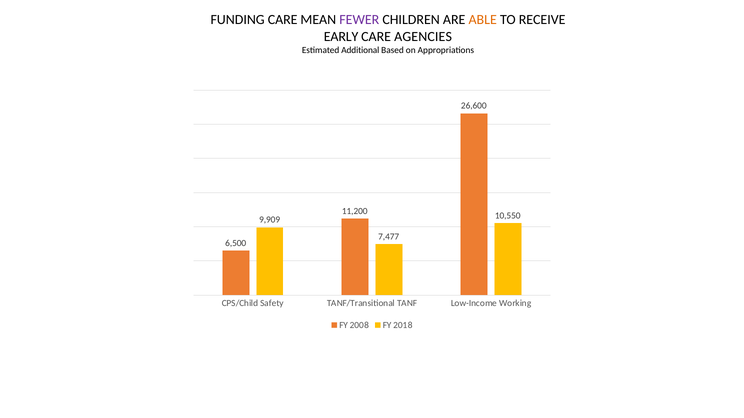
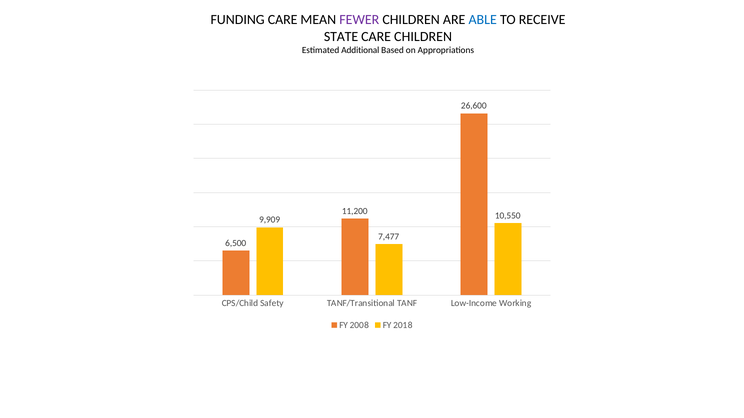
ABLE colour: orange -> blue
EARLY: EARLY -> STATE
CARE AGENCIES: AGENCIES -> CHILDREN
